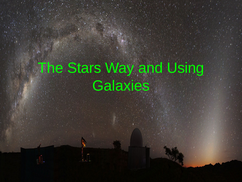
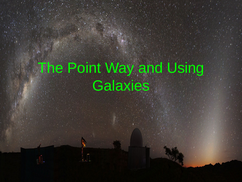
Stars: Stars -> Point
